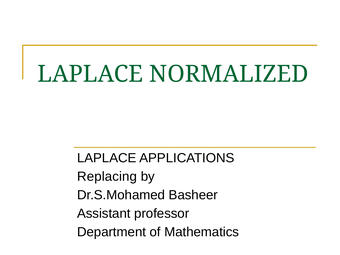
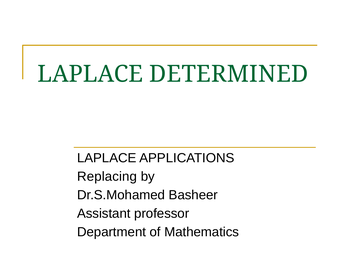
NORMALIZED: NORMALIZED -> DETERMINED
